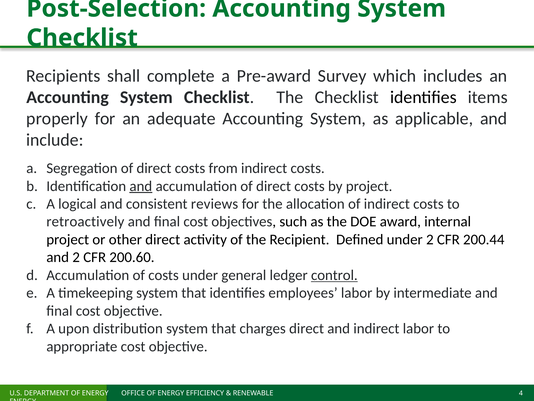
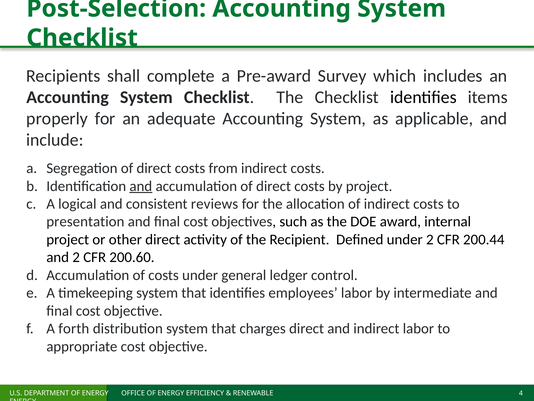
retroactively: retroactively -> presentation
control underline: present -> none
upon: upon -> forth
